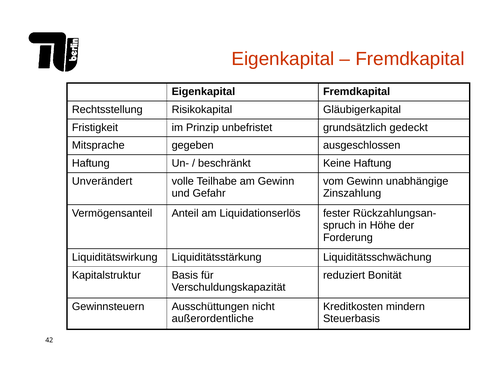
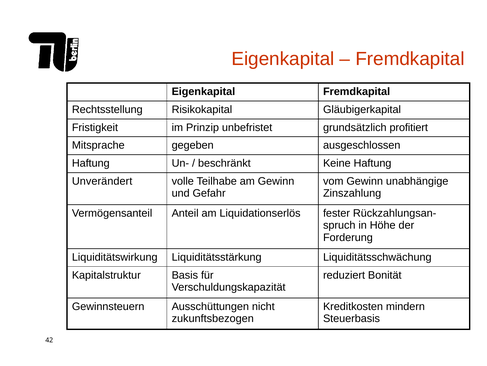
gedeckt: gedeckt -> profitiert
außerordentliche: außerordentliche -> zukunftsbezogen
